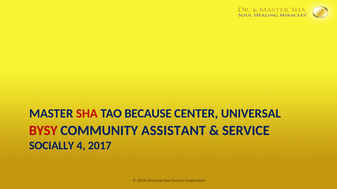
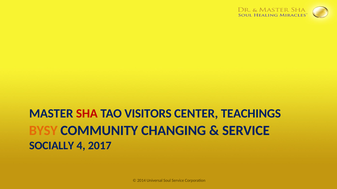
BECAUSE: BECAUSE -> VISITORS
CENTER UNIVERSAL: UNIVERSAL -> TEACHINGS
BYSY colour: red -> orange
ASSISTANT: ASSISTANT -> CHANGING
